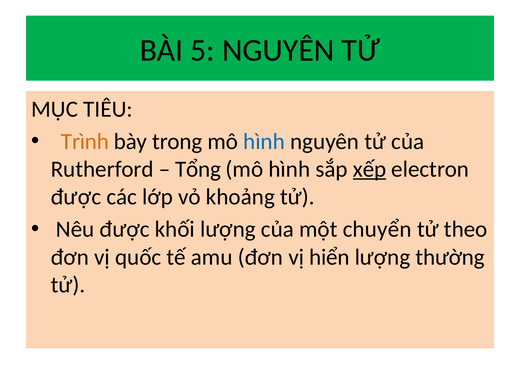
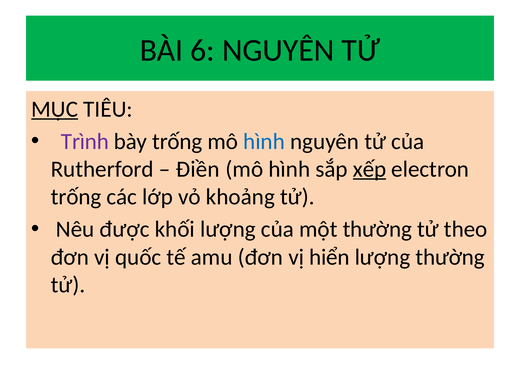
5: 5 -> 6
MỤC underline: none -> present
Trình colour: orange -> purple
bày trong: trong -> trống
Tổng: Tổng -> Điền
được at (76, 197): được -> trống
một chuyển: chuyển -> thường
